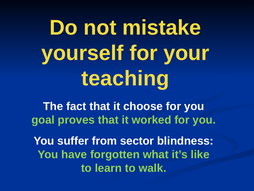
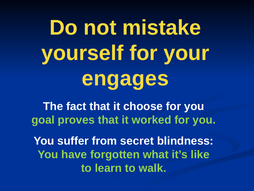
teaching: teaching -> engages
sector: sector -> secret
